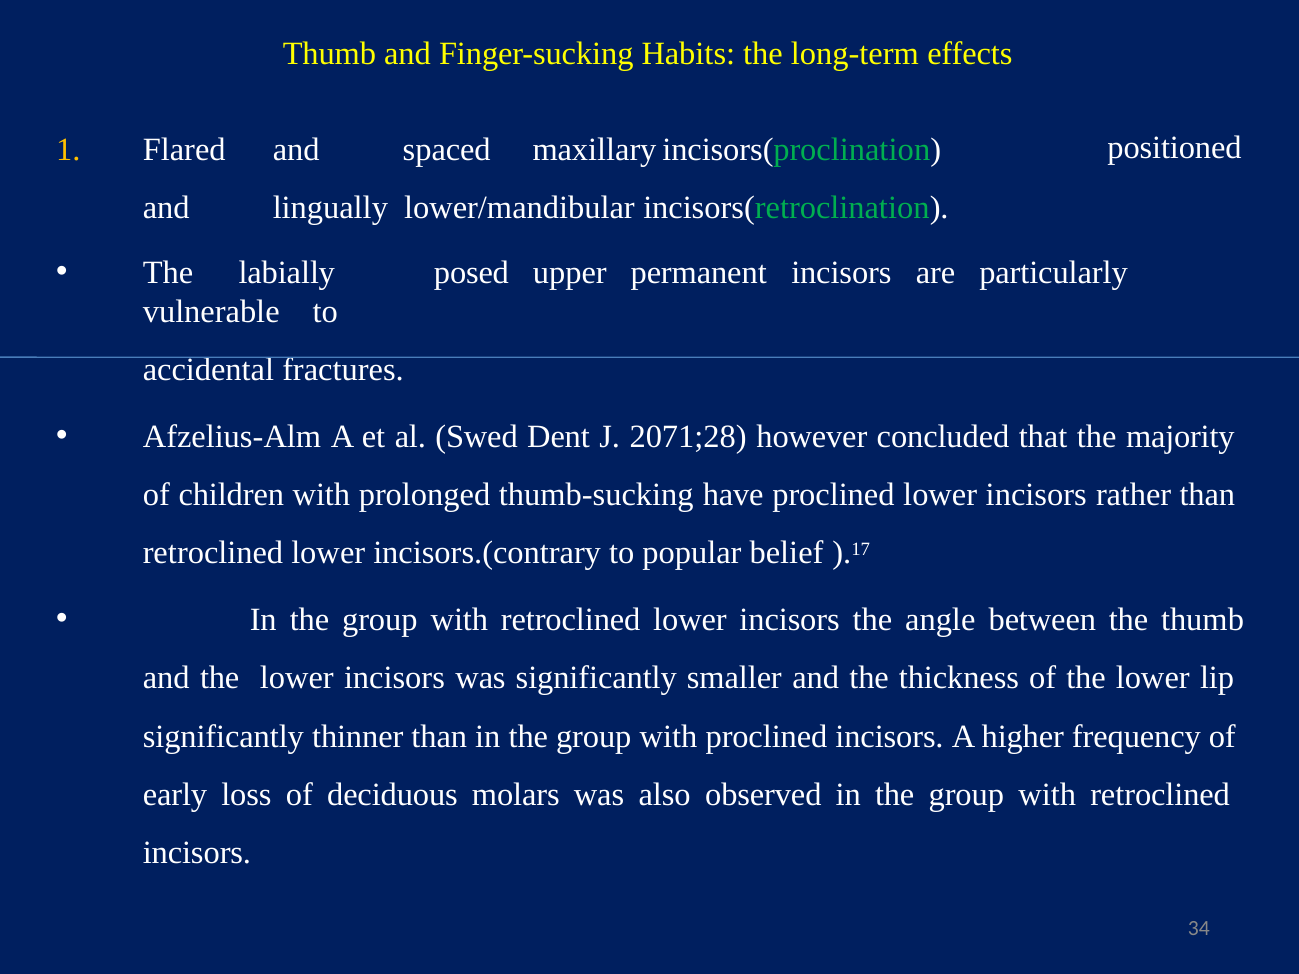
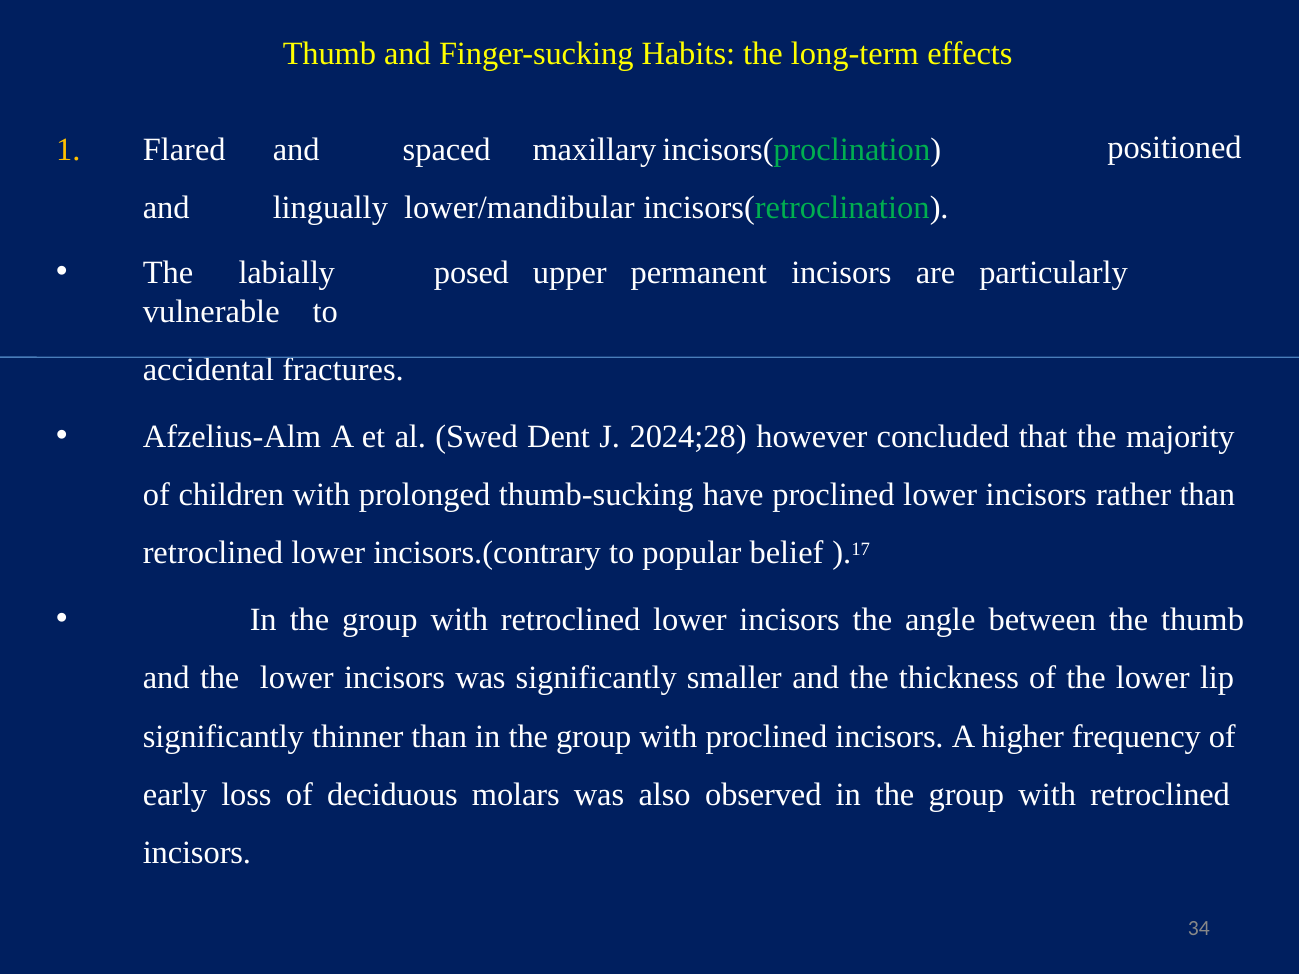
2071;28: 2071;28 -> 2024;28
